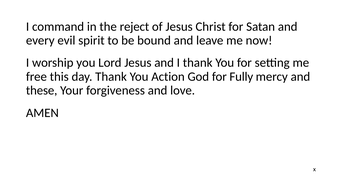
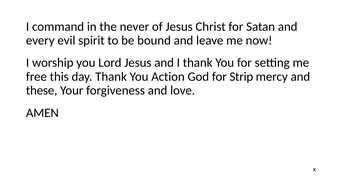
reject: reject -> never
Fully: Fully -> Strip
